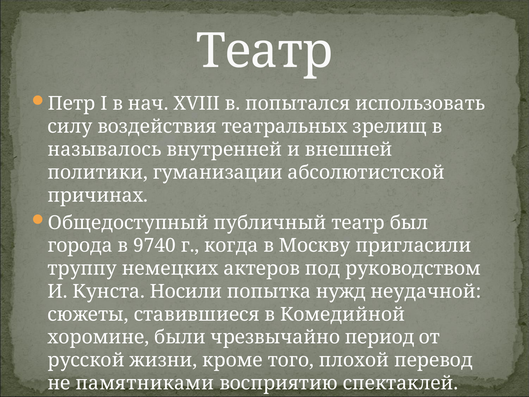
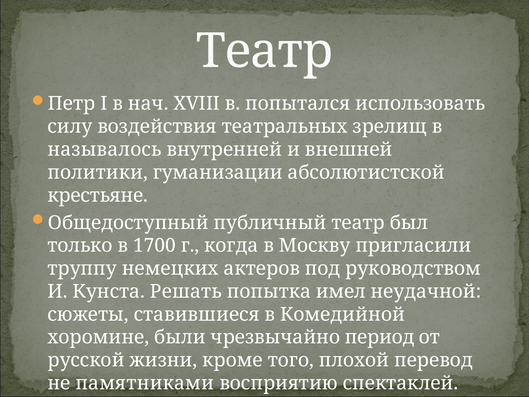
причинах: причинах -> крестьяне
города: города -> только
9740: 9740 -> 1700
Носили: Носили -> Решать
нужд: нужд -> имел
